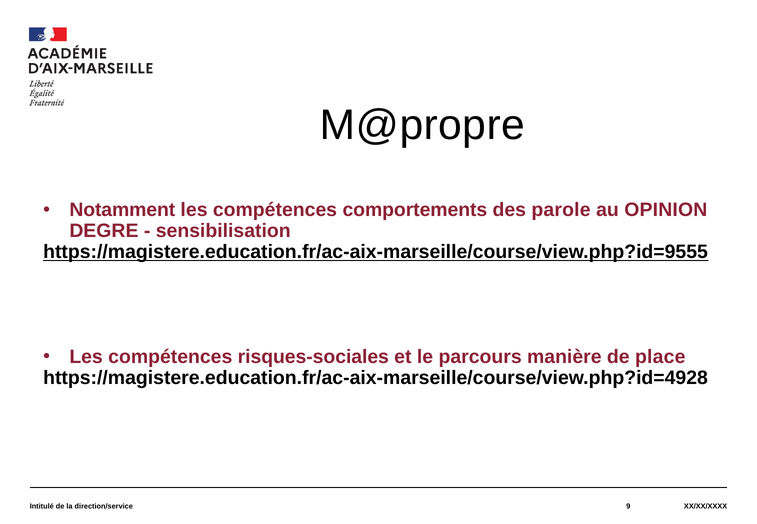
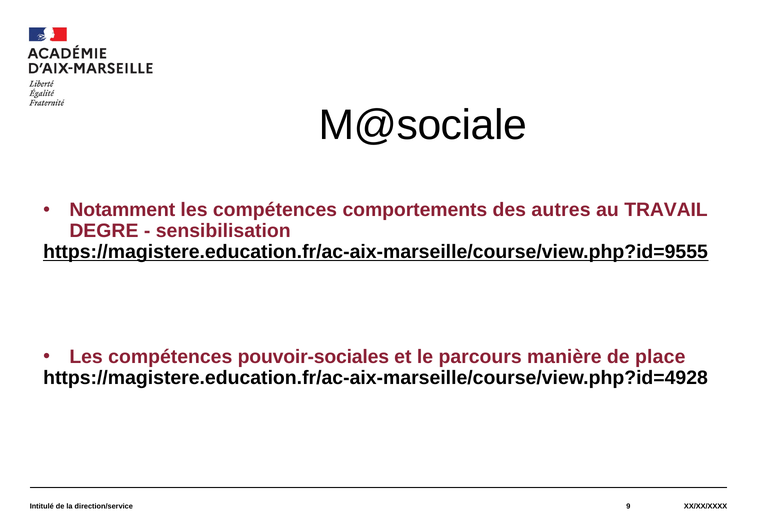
M@propre: M@propre -> M@sociale
parole: parole -> autres
OPINION: OPINION -> TRAVAIL
risques-sociales: risques-sociales -> pouvoir-sociales
